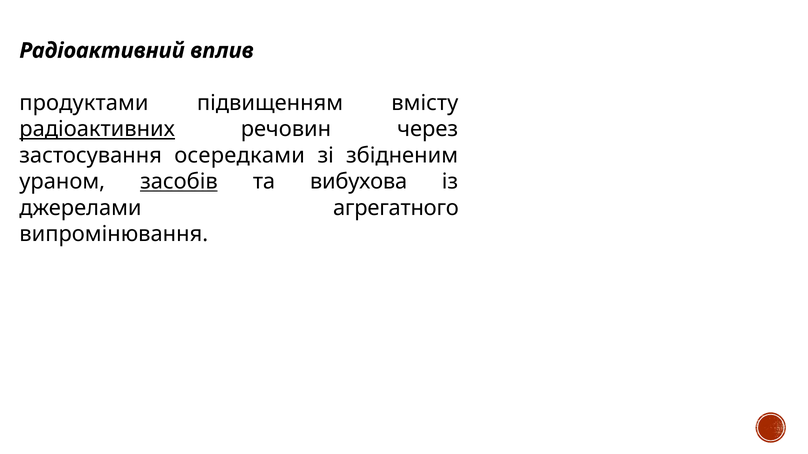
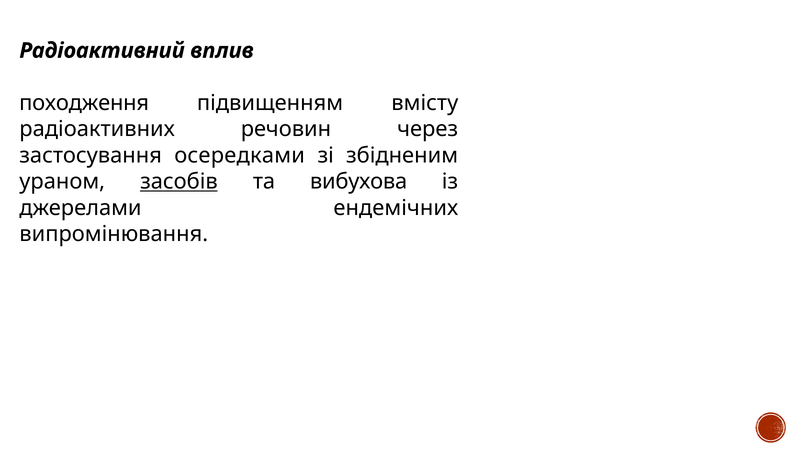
продуктами: продуктами -> походження
радіоактивних underline: present -> none
агрегатного: агрегатного -> ендемічних
